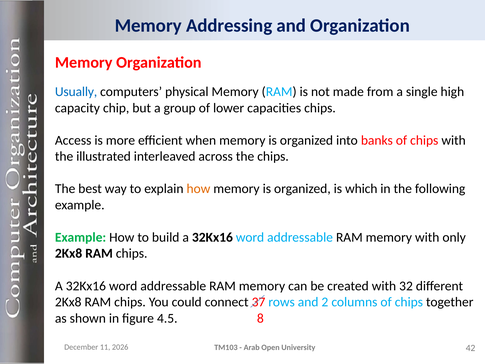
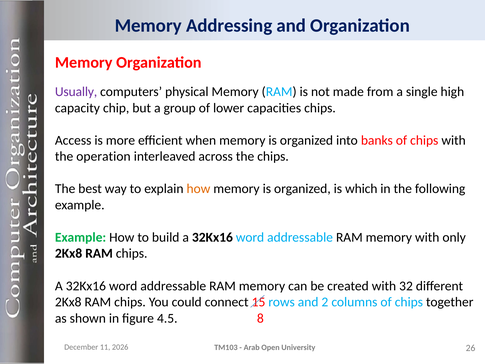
Usually colour: blue -> purple
illustrated: illustrated -> operation
37: 37 -> 15
42: 42 -> 26
